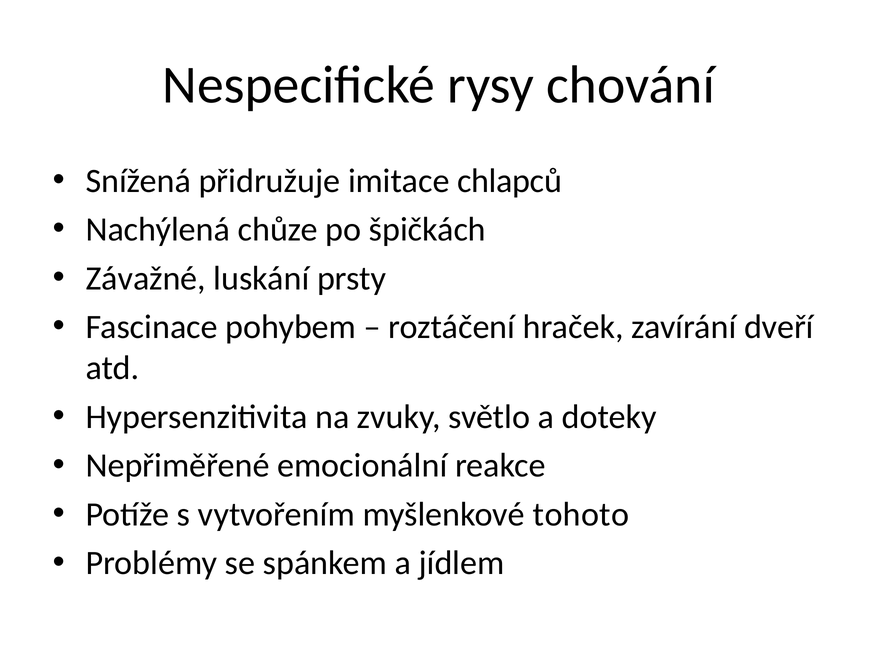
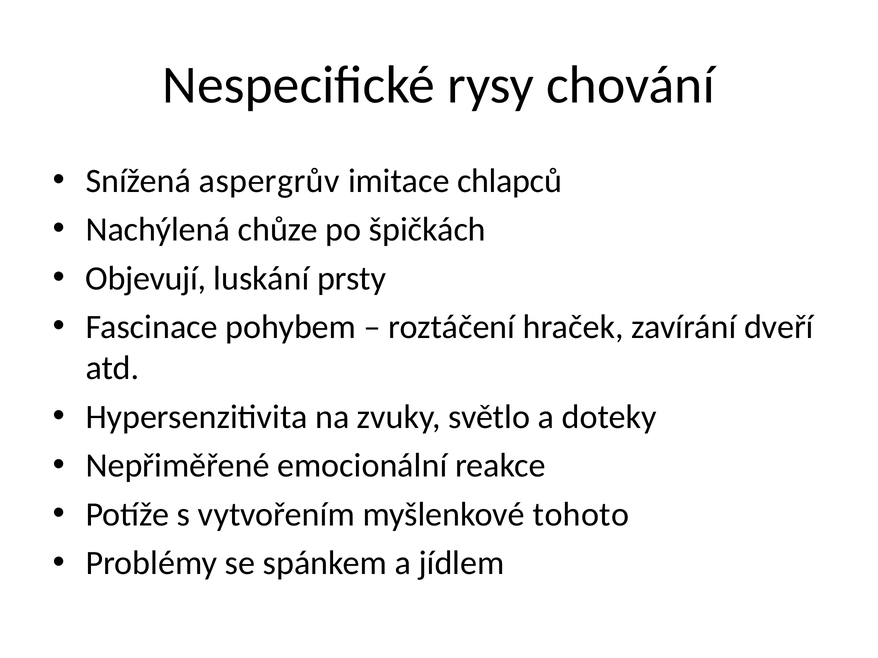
přidružuje: přidružuje -> aspergrův
Závažné: Závažné -> Objevují
